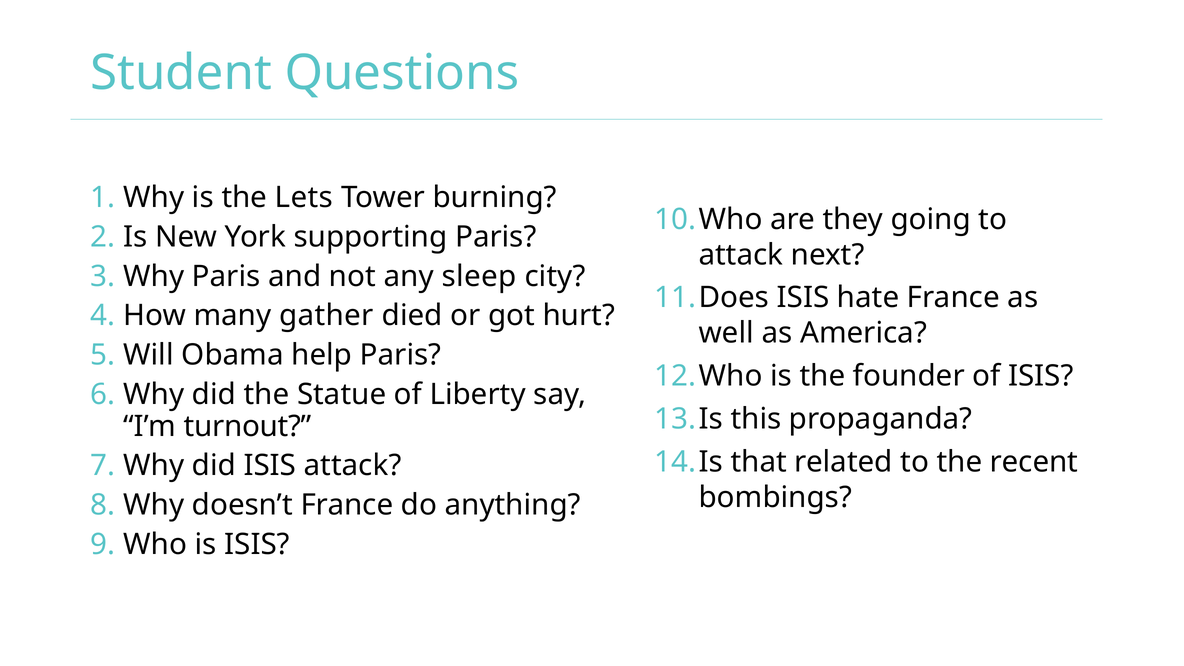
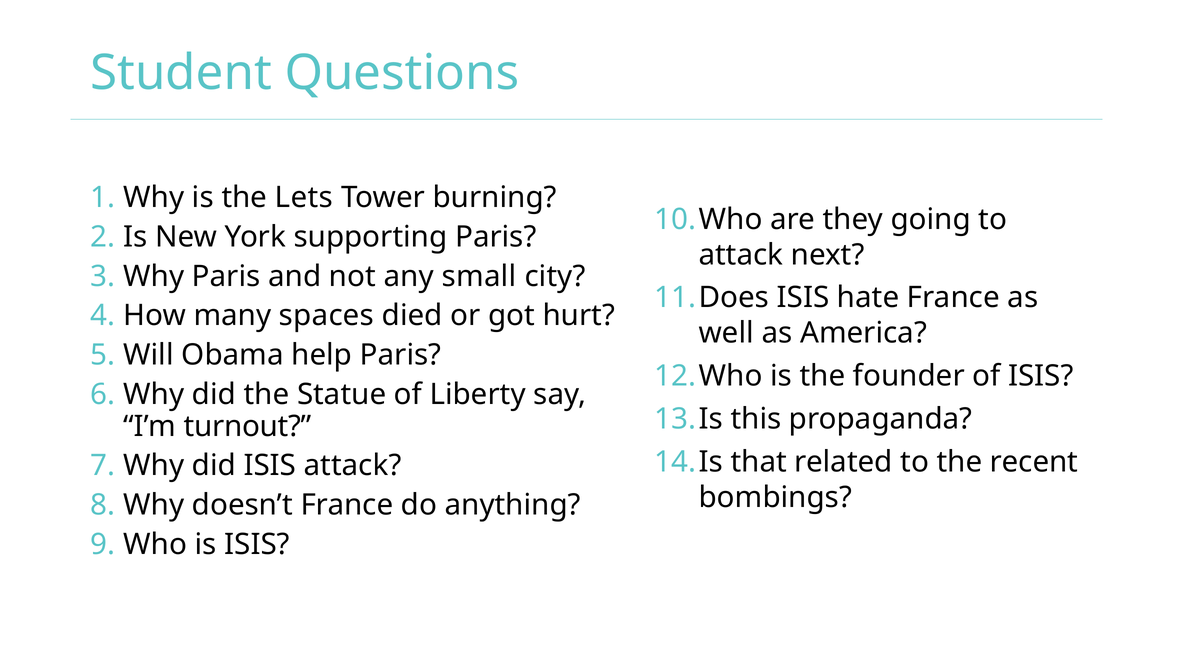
sleep: sleep -> small
gather: gather -> spaces
